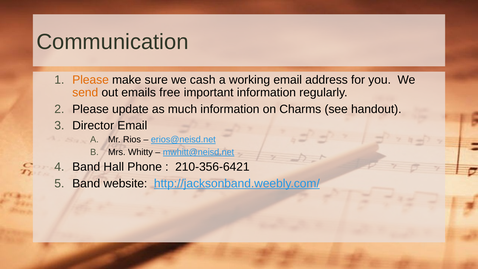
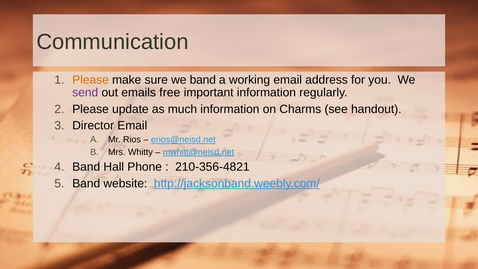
we cash: cash -> band
send colour: orange -> purple
210-356-6421: 210-356-6421 -> 210-356-4821
